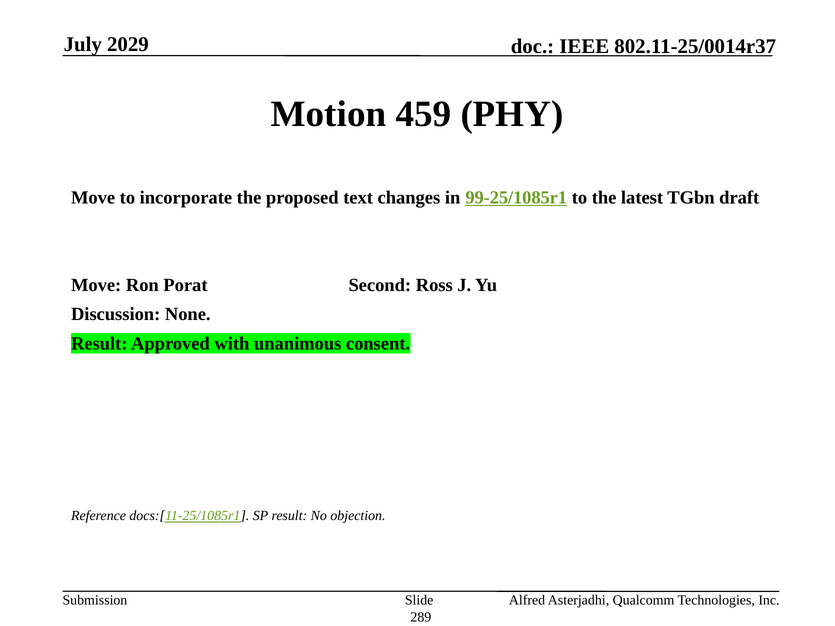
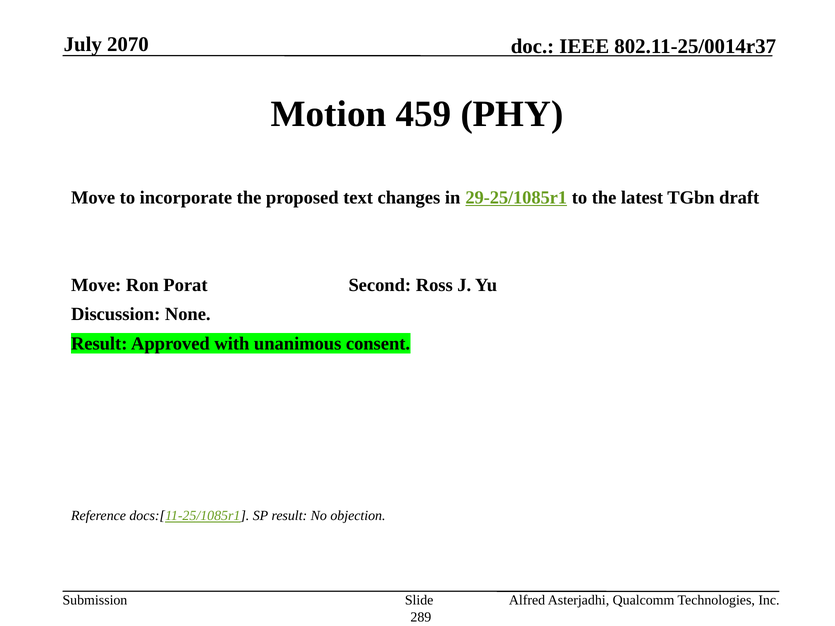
2029: 2029 -> 2070
99-25/1085r1: 99-25/1085r1 -> 29-25/1085r1
